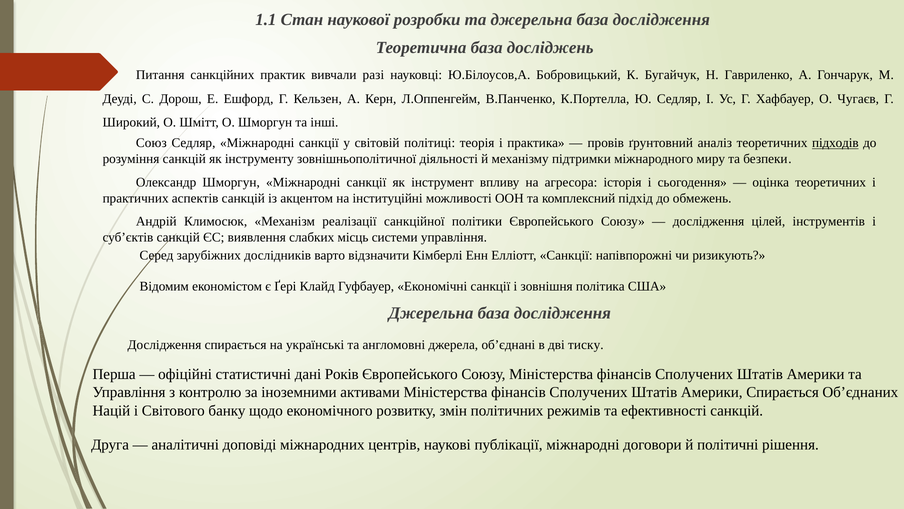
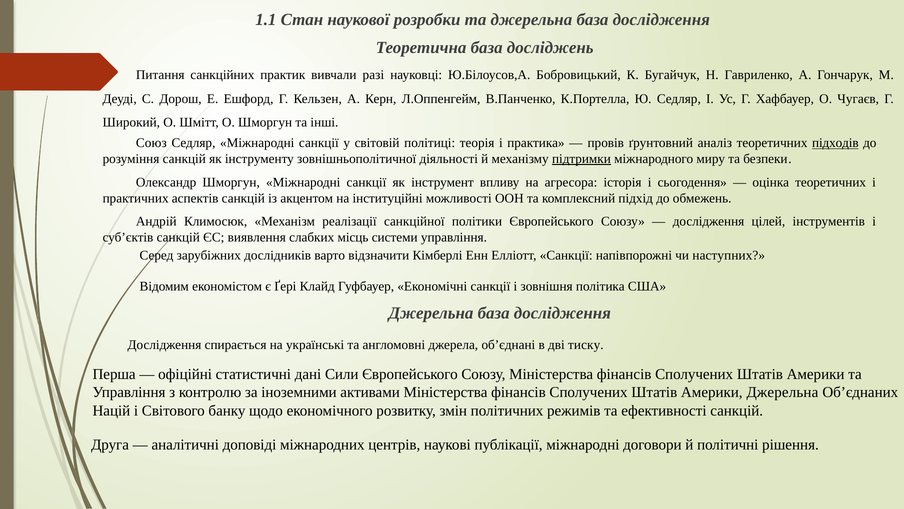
підтримки underline: none -> present
ризикують: ризикують -> наступних
Років: Років -> Сили
Америки Спирається: Спирається -> Джерельна
